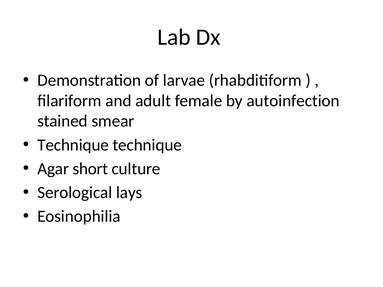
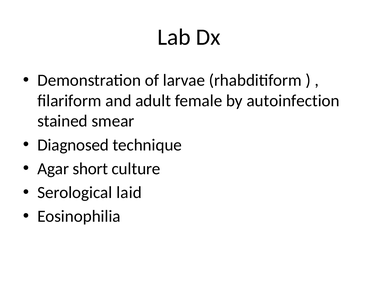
Technique at (73, 145): Technique -> Diagnosed
lays: lays -> laid
